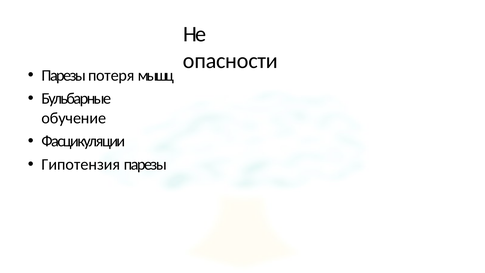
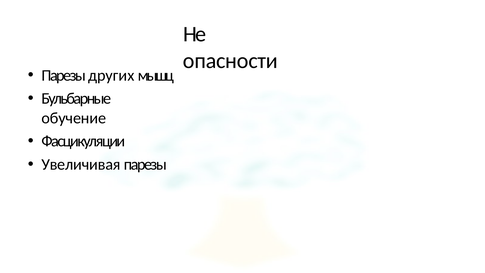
потеря: потеря -> других
Гипотензия: Гипотензия -> Увеличивая
